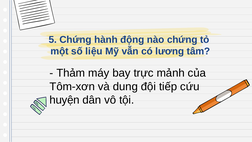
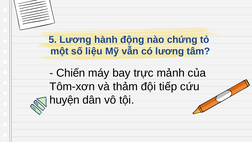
5 Chứng: Chứng -> Lương
Thảm: Thảm -> Chiến
dung: dung -> thảm
